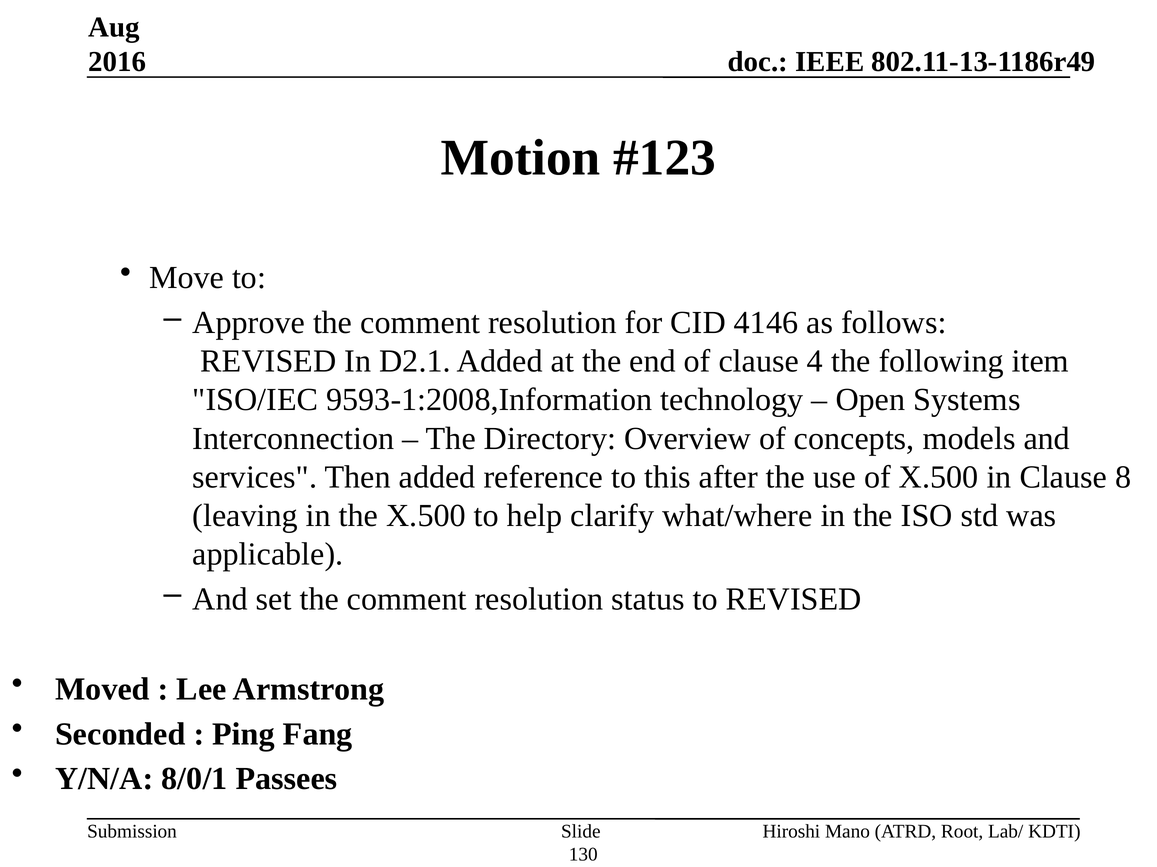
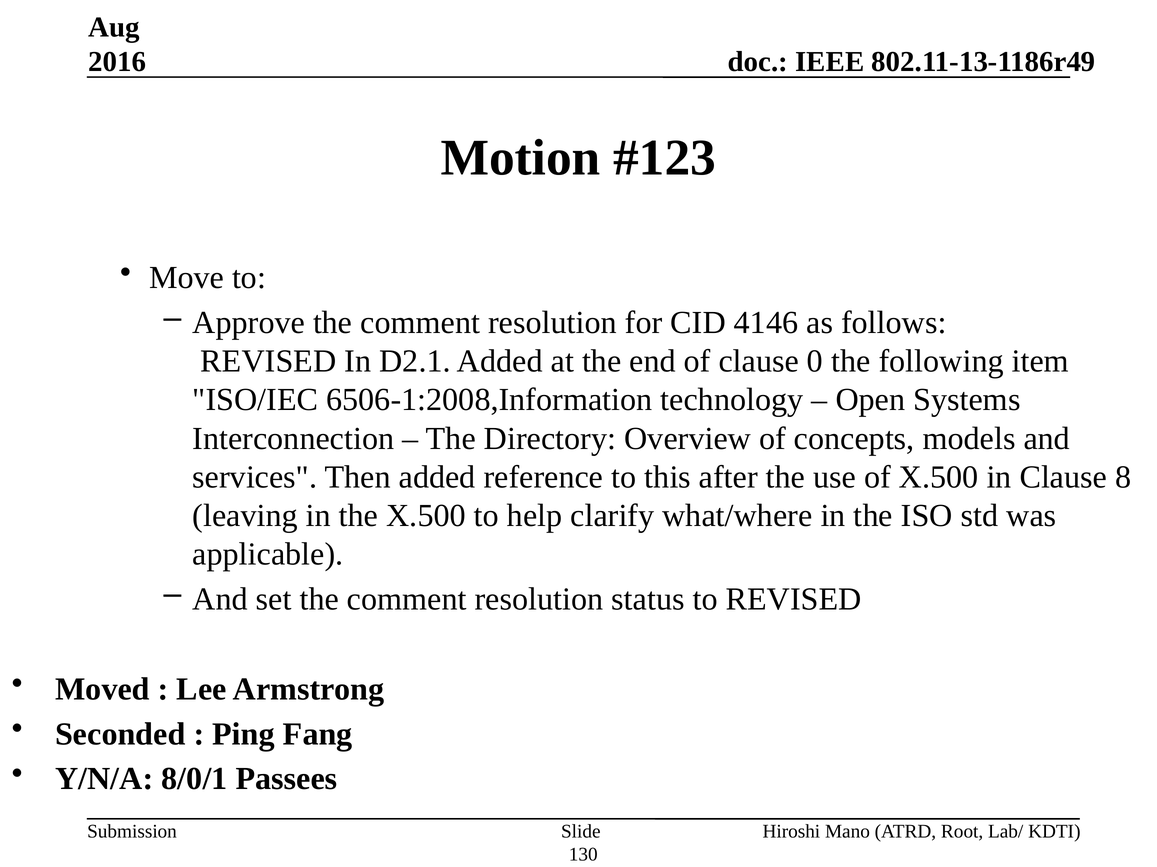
4: 4 -> 0
9593-1:2008,Information: 9593-1:2008,Information -> 6506-1:2008,Information
